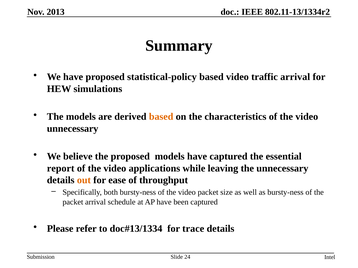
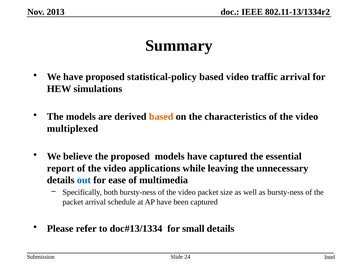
unnecessary at (73, 129): unnecessary -> multiplexed
out colour: orange -> blue
throughput: throughput -> multimedia
trace: trace -> small
